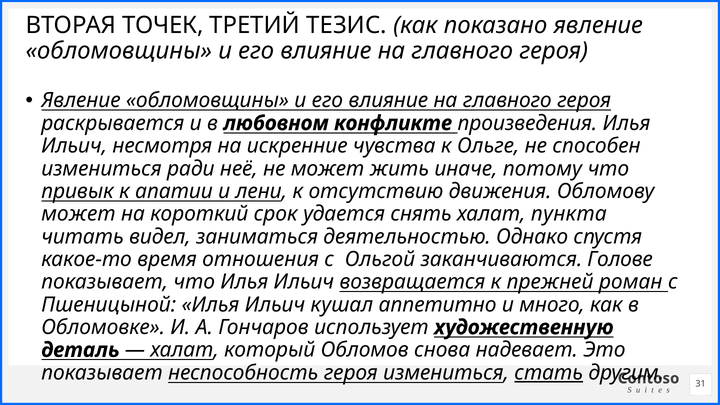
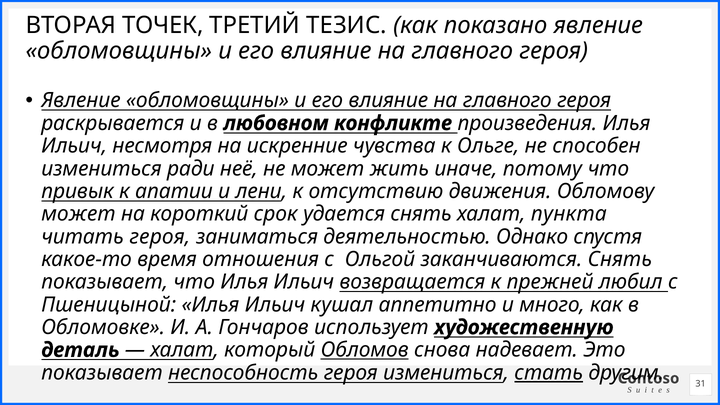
читать видел: видел -> героя
заканчиваются Голове: Голове -> Снять
роман: роман -> любил
Обломов underline: none -> present
